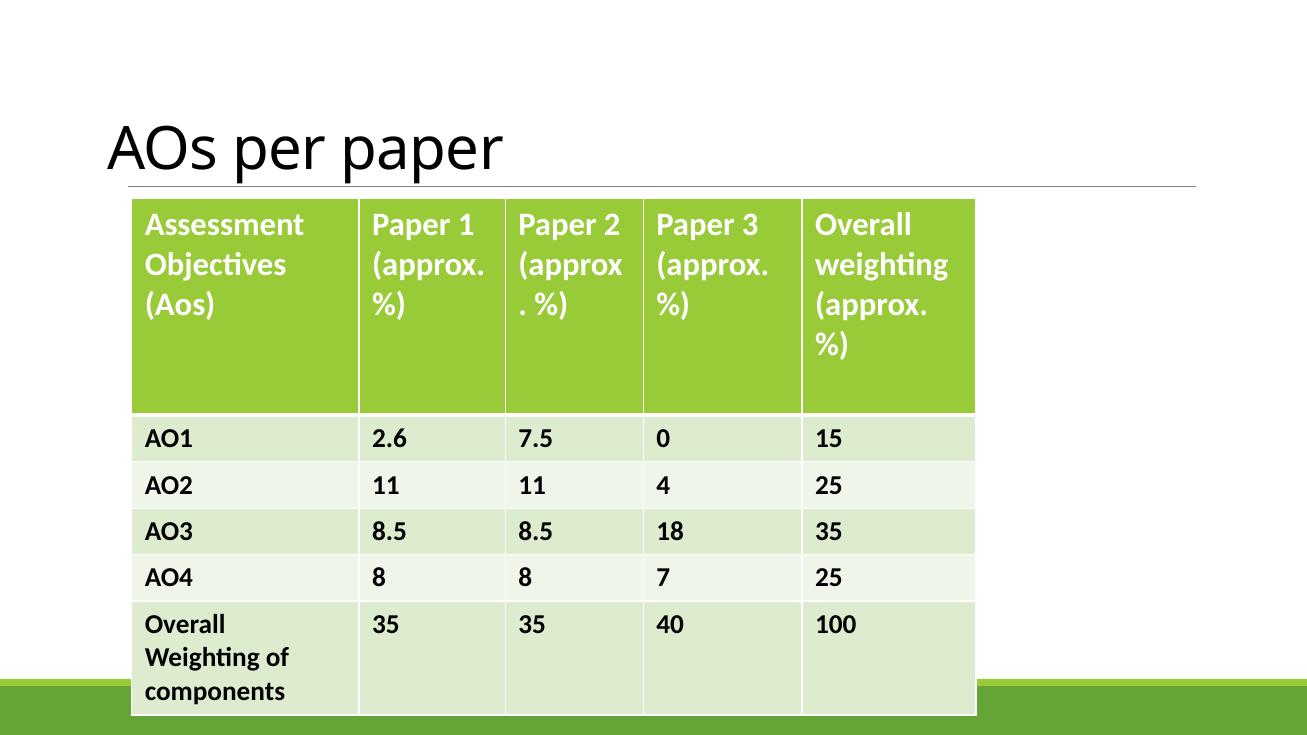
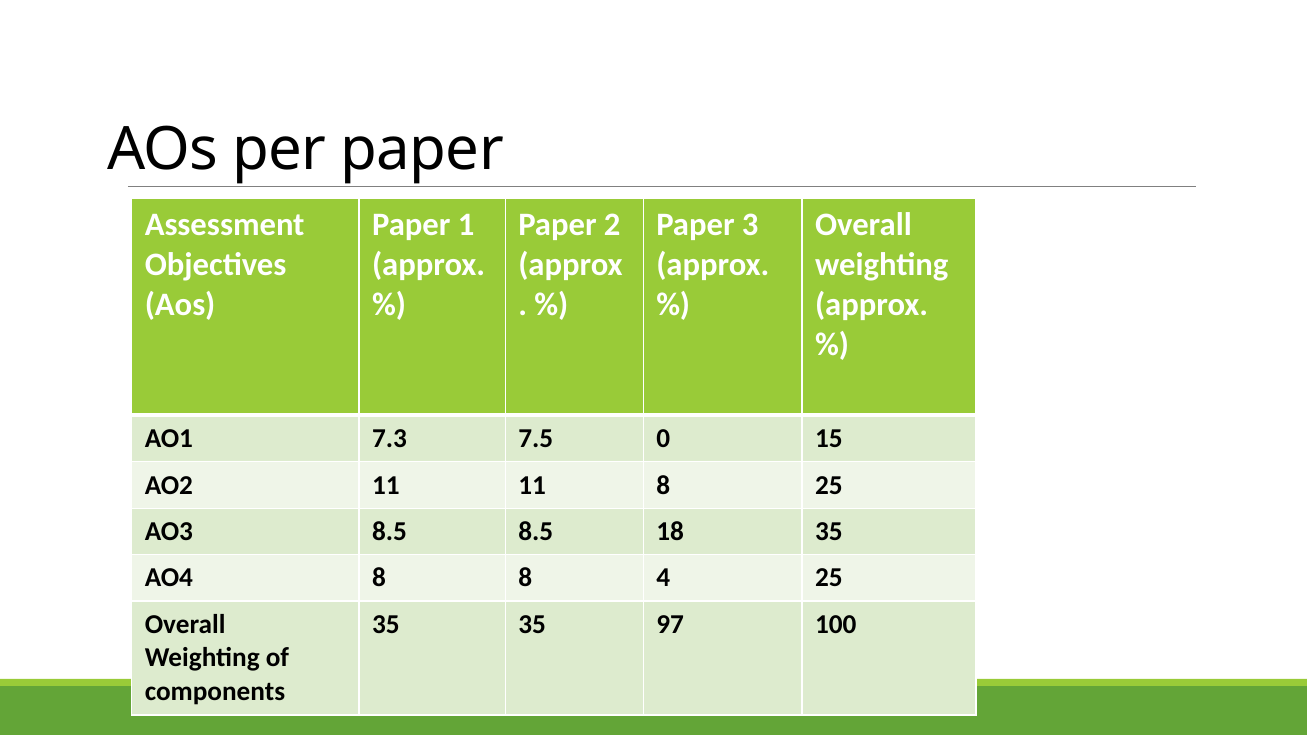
2.6: 2.6 -> 7.3
11 4: 4 -> 8
7: 7 -> 4
40: 40 -> 97
